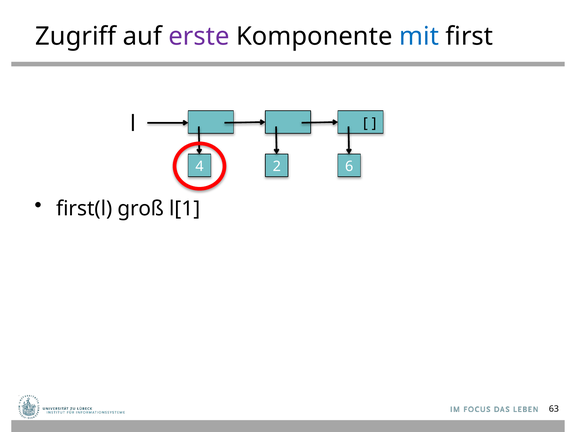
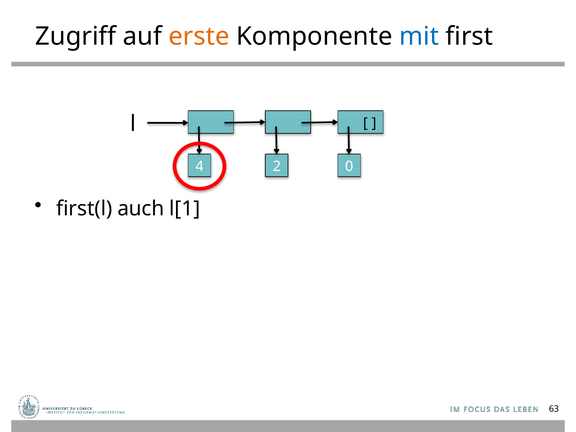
erste colour: purple -> orange
6: 6 -> 0
groß: groß -> auch
